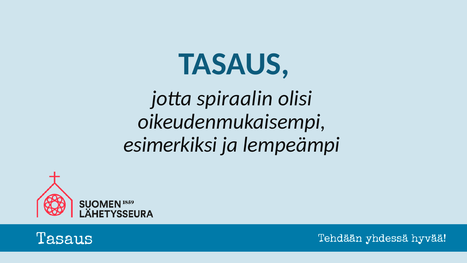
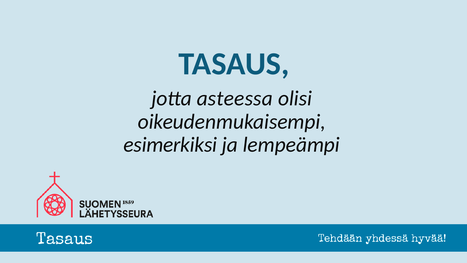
spiraalin: spiraalin -> asteessa
